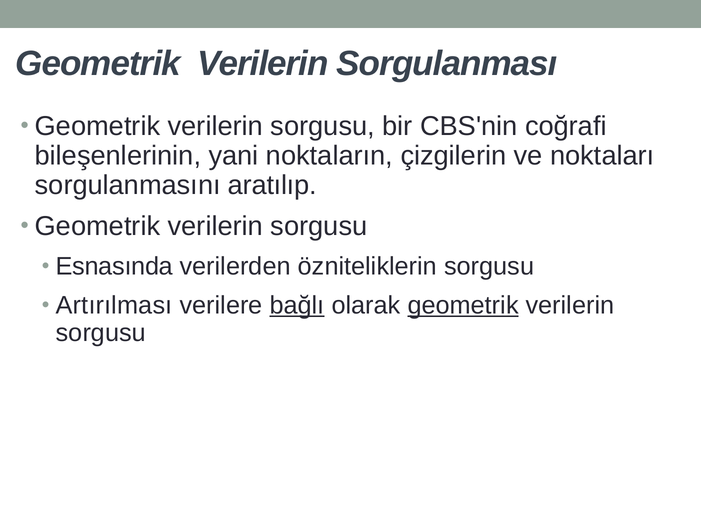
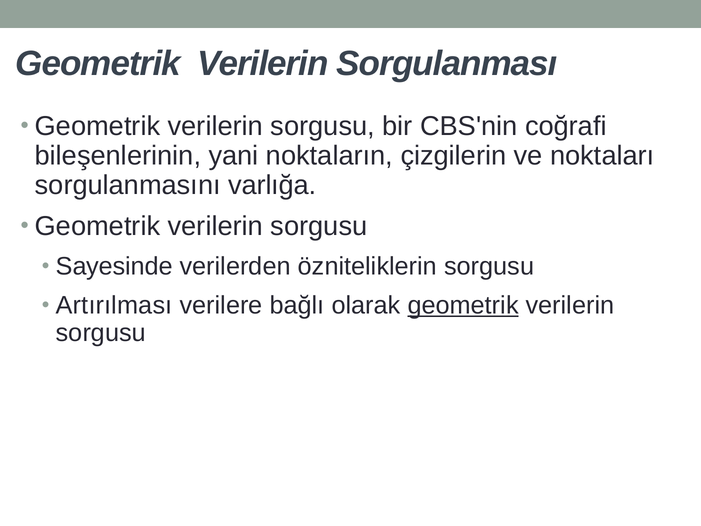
aratılıp: aratılıp -> varlığa
Esnasında: Esnasında -> Sayesinde
bağlı underline: present -> none
